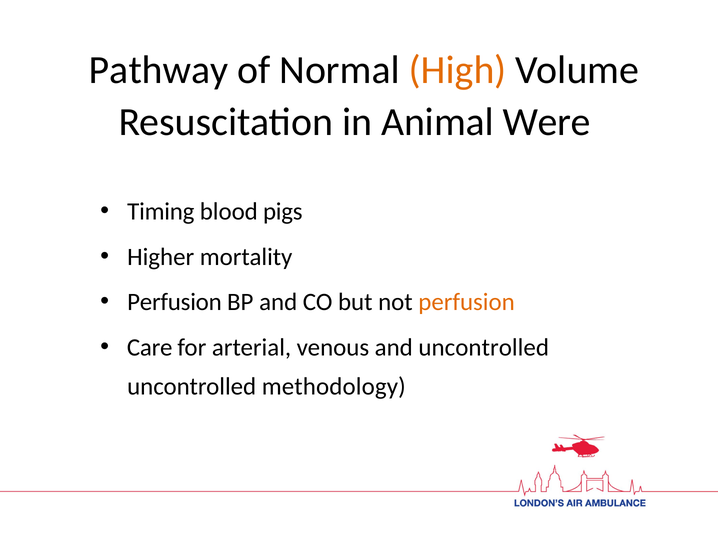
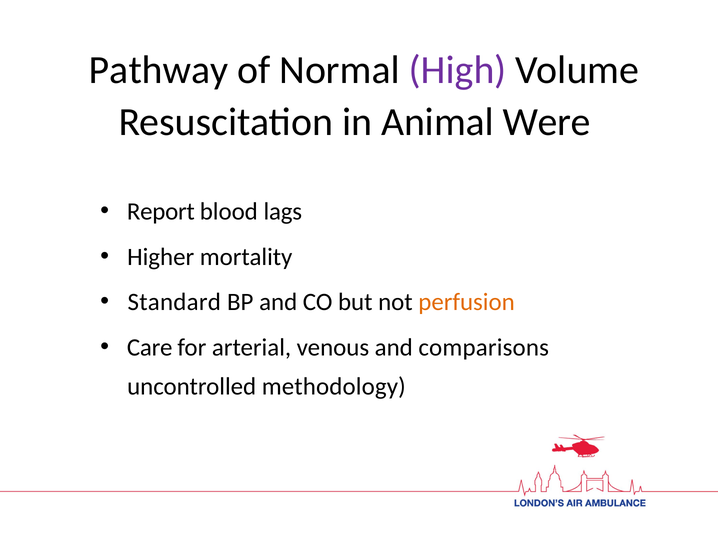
High colour: orange -> purple
Timing: Timing -> Report
pigs: pigs -> lags
Perfusion at (174, 302): Perfusion -> Standard
and uncontrolled: uncontrolled -> comparisons
